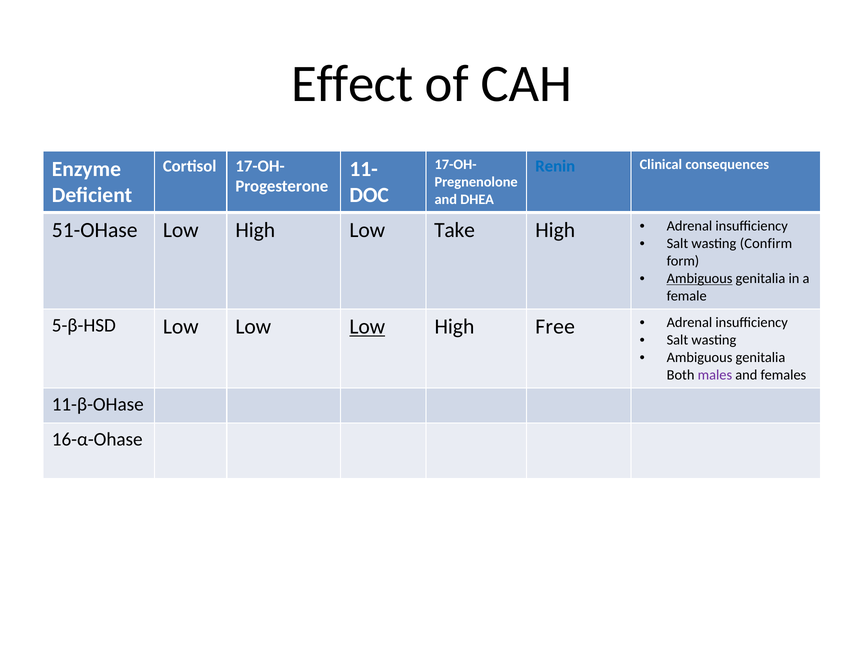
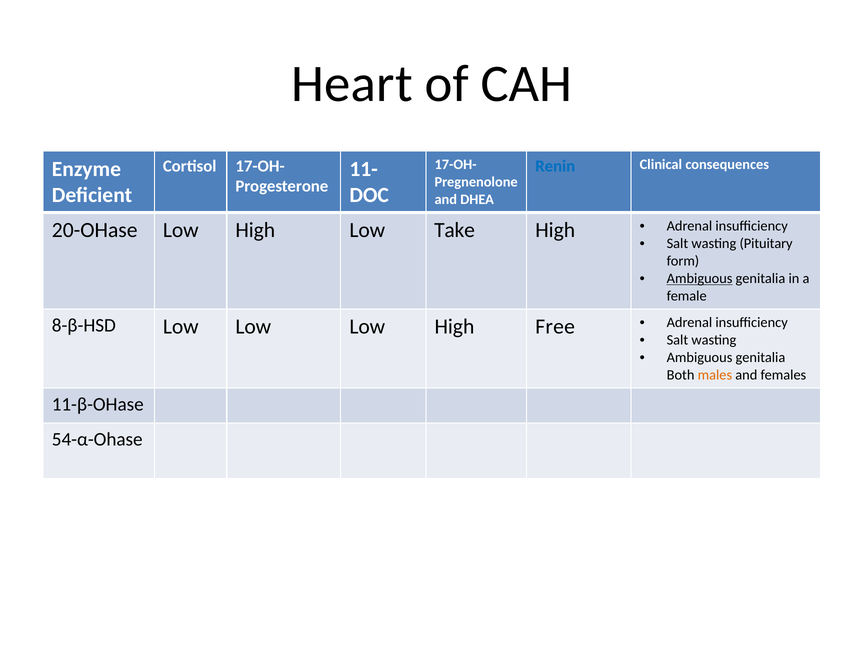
Effect: Effect -> Heart
51-OHase: 51-OHase -> 20-OHase
Confirm: Confirm -> Pituitary
5-β-HSD: 5-β-HSD -> 8-β-HSD
Low at (367, 327) underline: present -> none
males colour: purple -> orange
16-α-Ohase: 16-α-Ohase -> 54-α-Ohase
